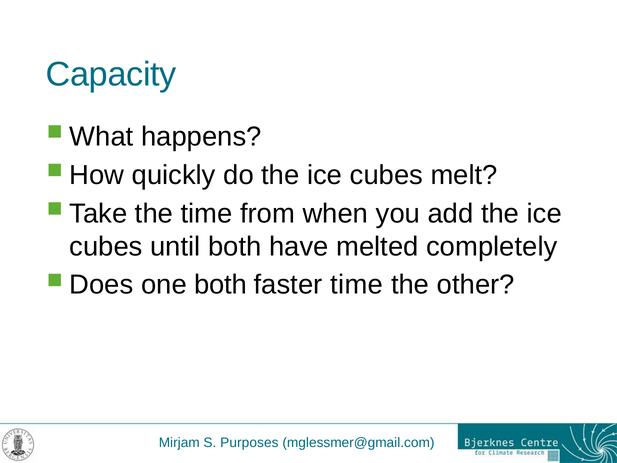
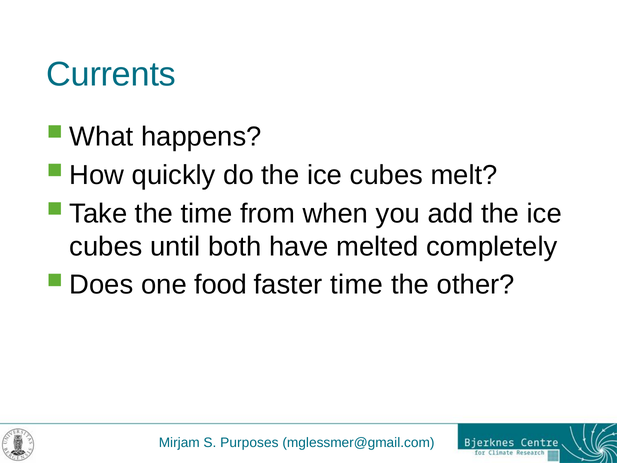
Capacity: Capacity -> Currents
one both: both -> food
